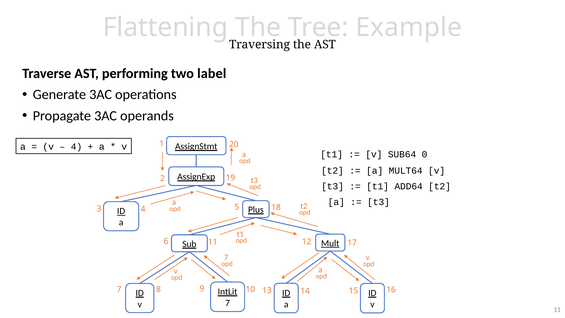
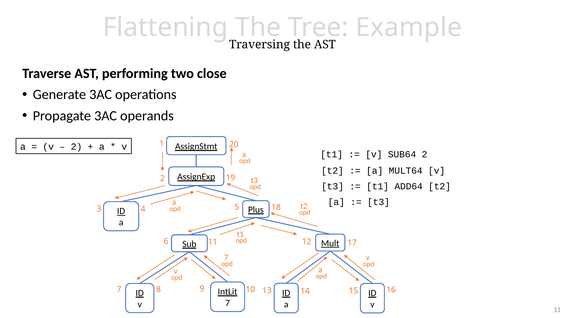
label: label -> close
4 at (76, 147): 4 -> 2
SUB64 0: 0 -> 2
